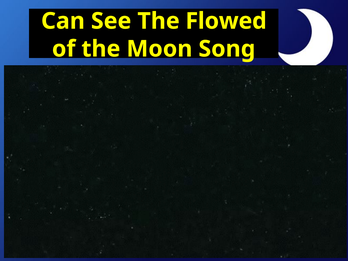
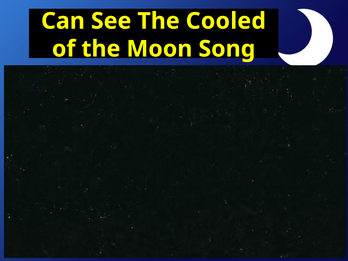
Flowed: Flowed -> Cooled
